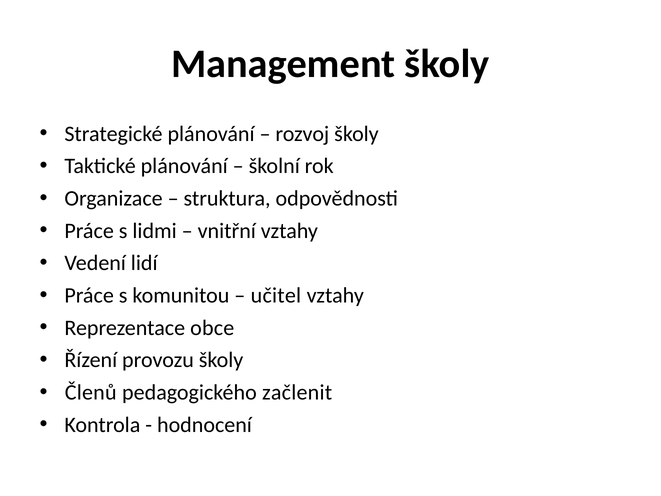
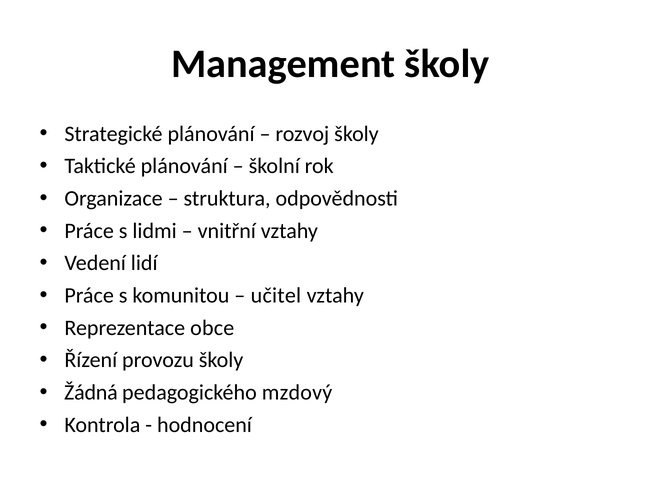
Členů: Členů -> Žádná
začlenit: začlenit -> mzdový
